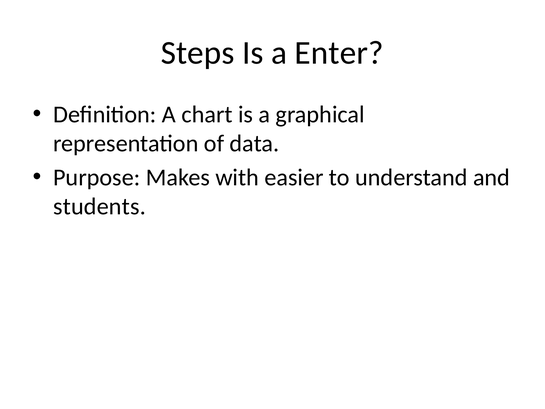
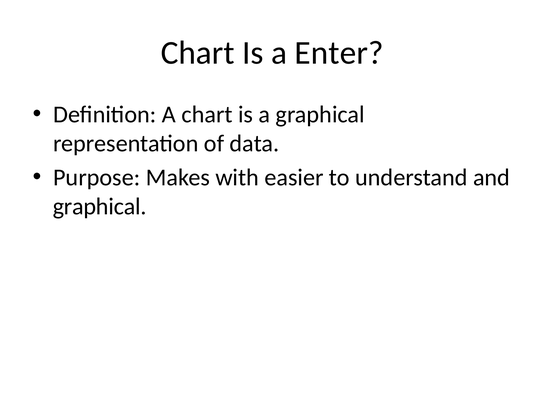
Steps at (198, 53): Steps -> Chart
students at (99, 206): students -> graphical
